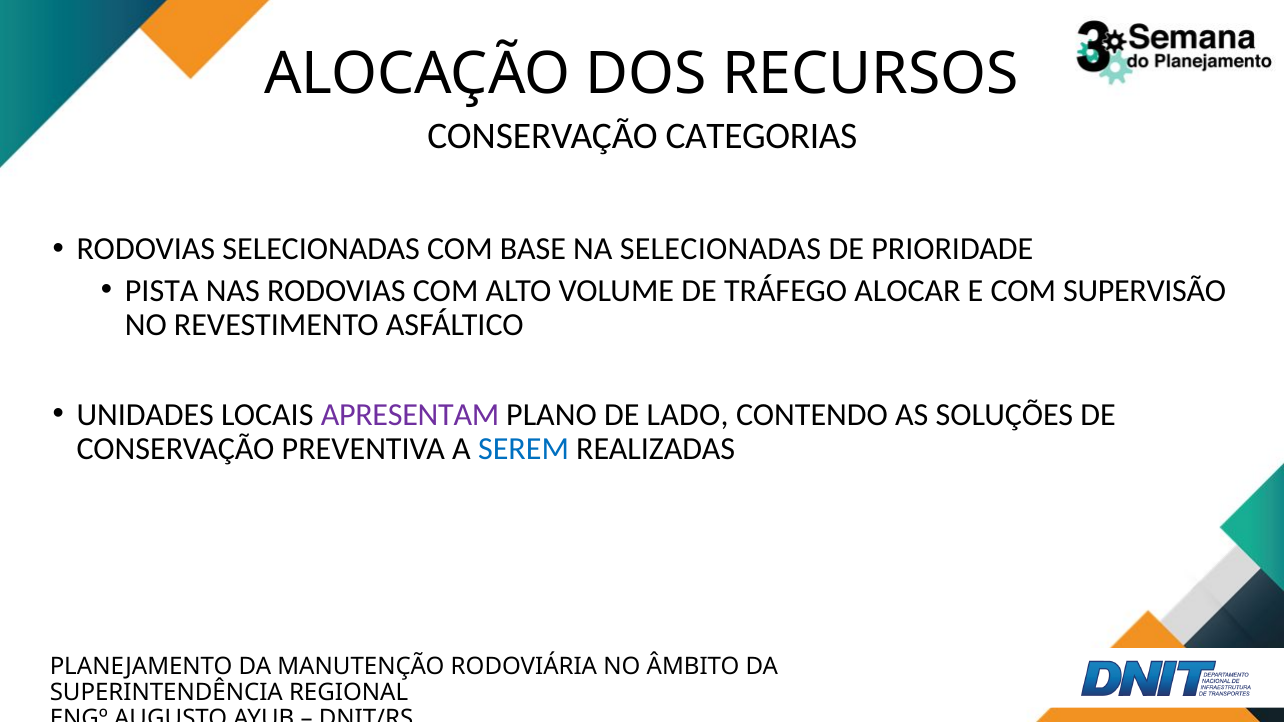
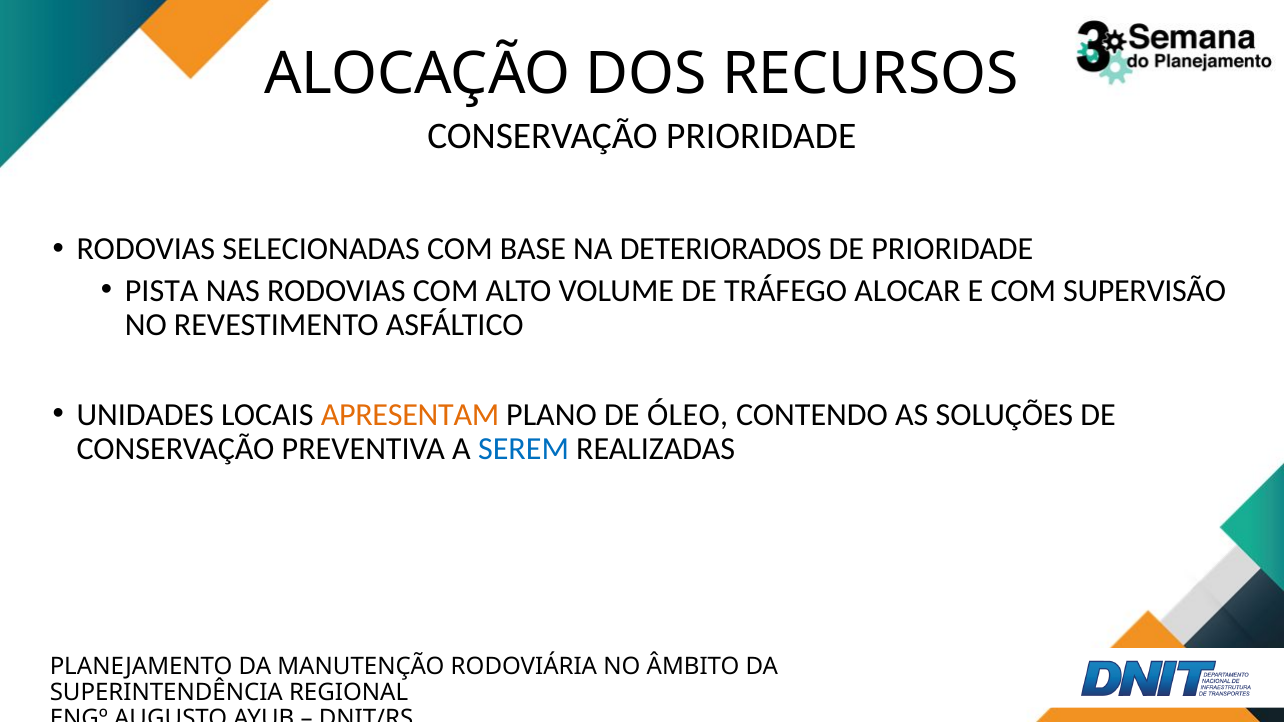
CONSERVAÇÃO CATEGORIAS: CATEGORIAS -> PRIORIDADE
NA SELECIONADAS: SELECIONADAS -> DETERIORADOS
APRESENTAM colour: purple -> orange
LADO: LADO -> ÓLEO
